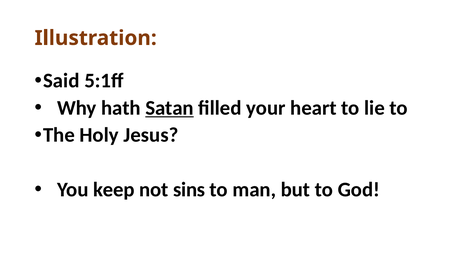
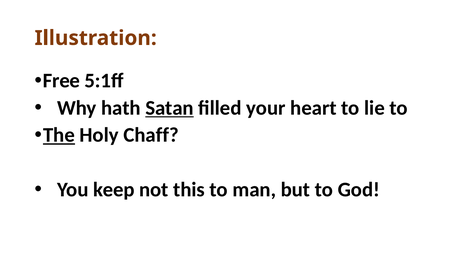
Said: Said -> Free
The underline: none -> present
Jesus: Jesus -> Chaff
sins: sins -> this
